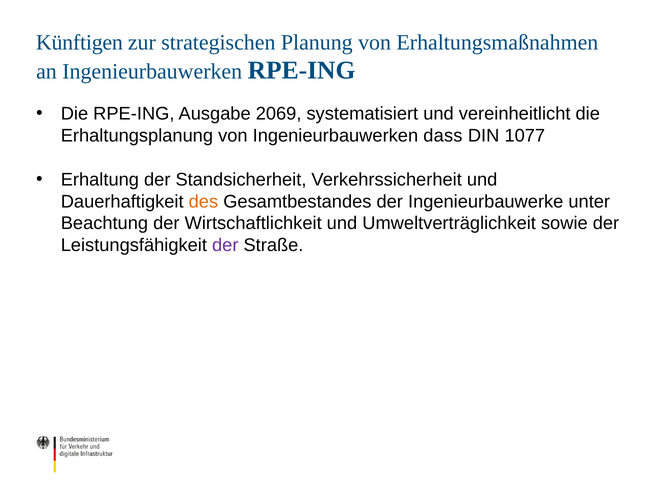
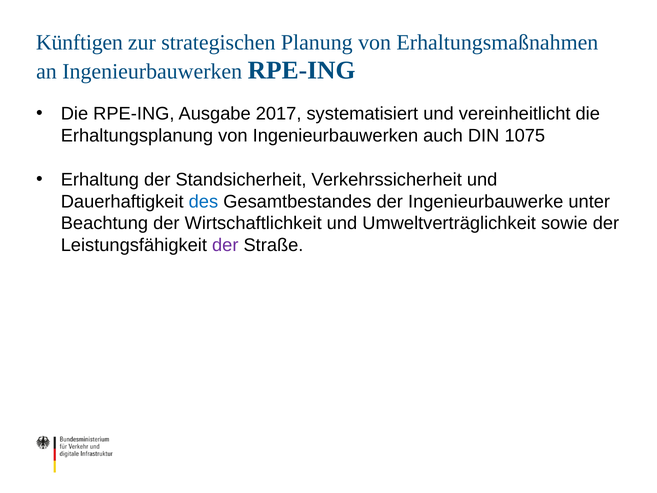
2069: 2069 -> 2017
dass: dass -> auch
1077: 1077 -> 1075
des colour: orange -> blue
